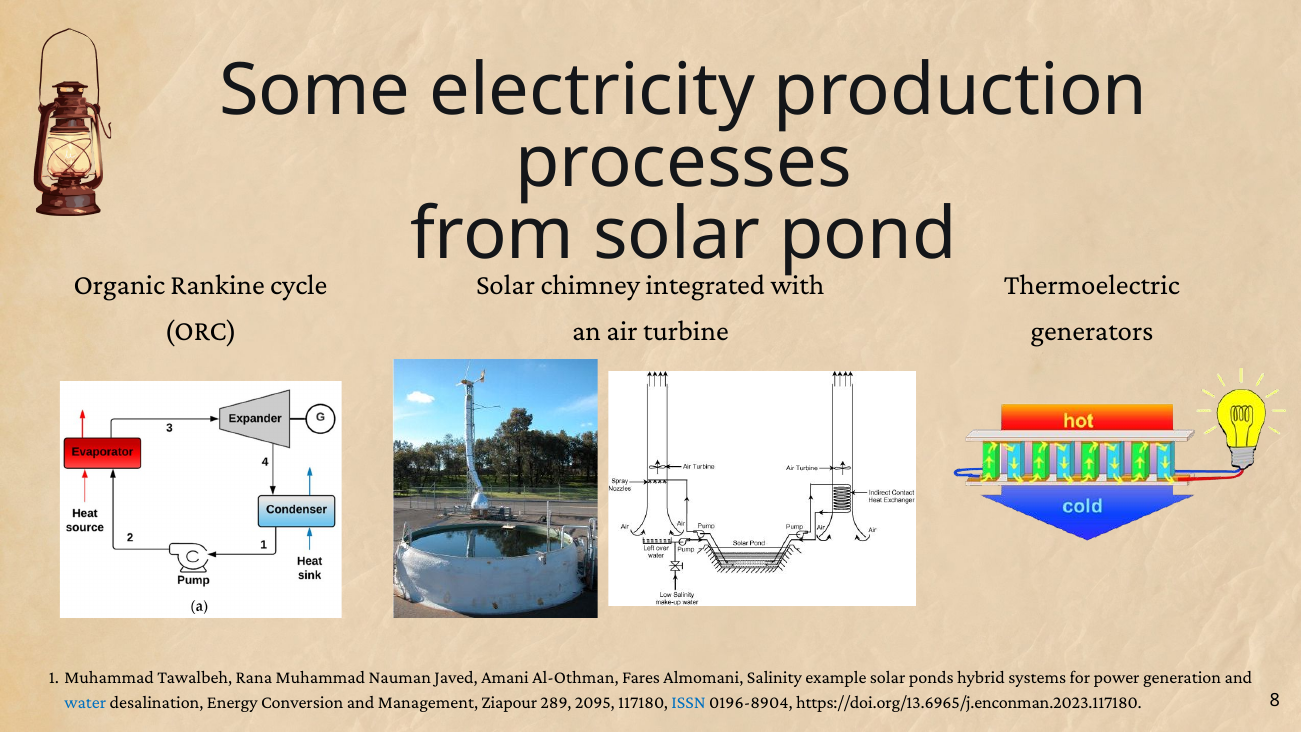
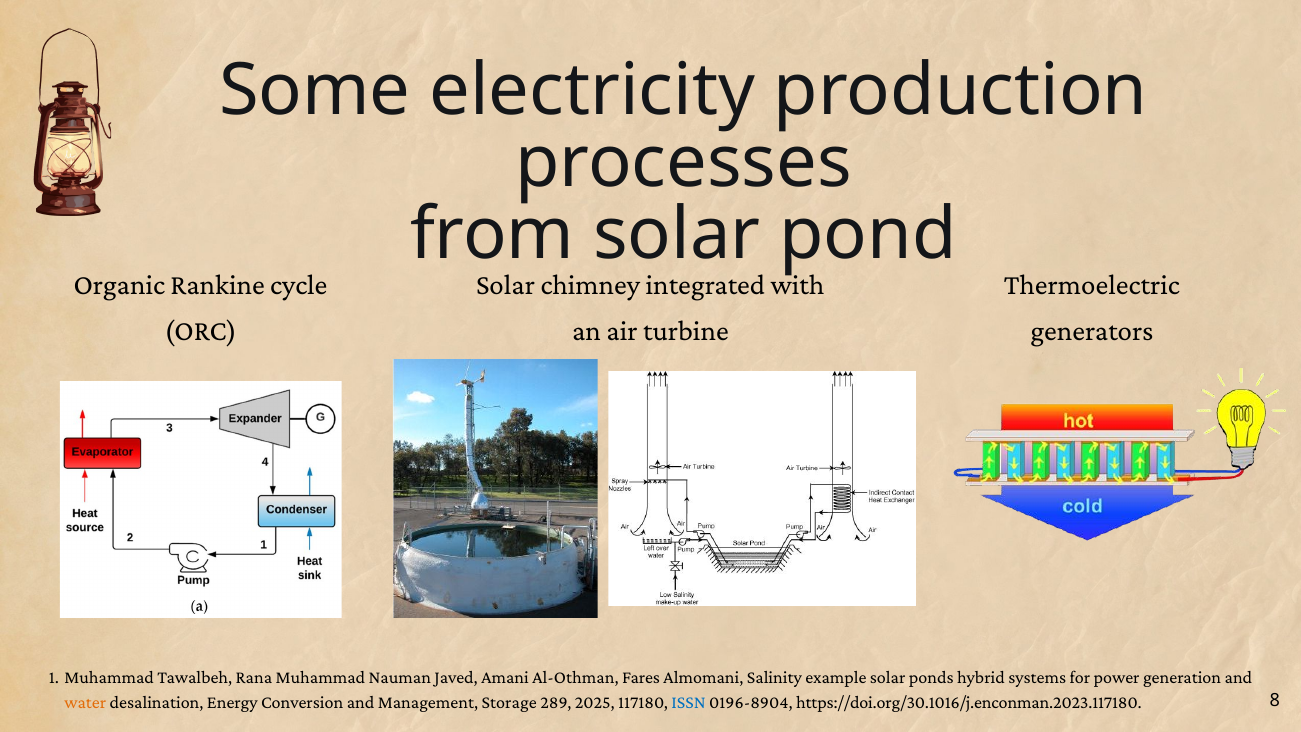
water colour: blue -> orange
Ziapour: Ziapour -> Storage
2095: 2095 -> 2025
https://doi.org/13.6965/j.enconman.2023.117180: https://doi.org/13.6965/j.enconman.2023.117180 -> https://doi.org/30.1016/j.enconman.2023.117180
